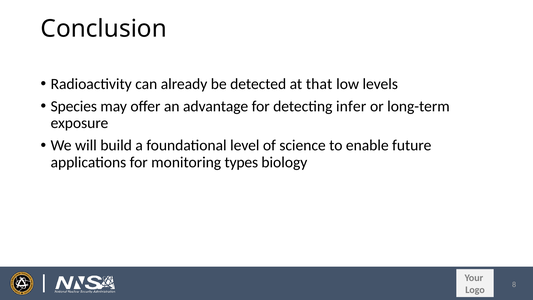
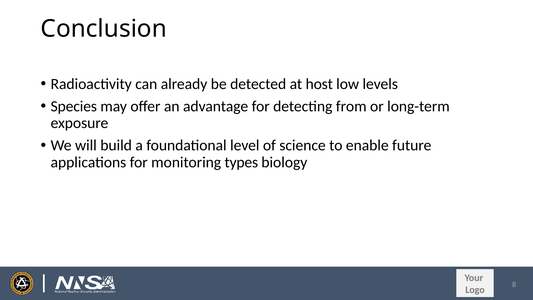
that: that -> host
infer: infer -> from
